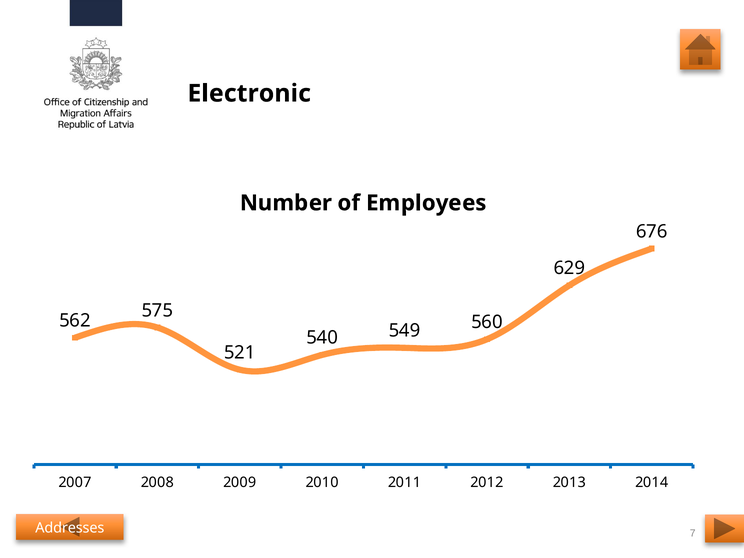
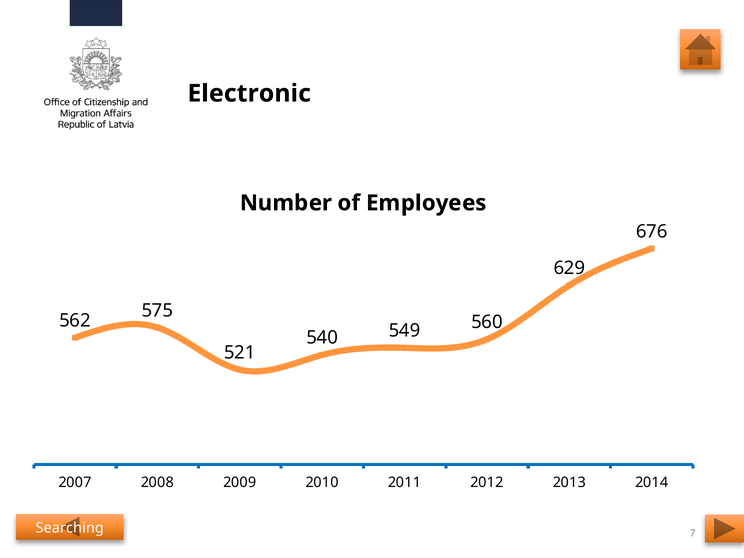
Addresses: Addresses -> Searching
